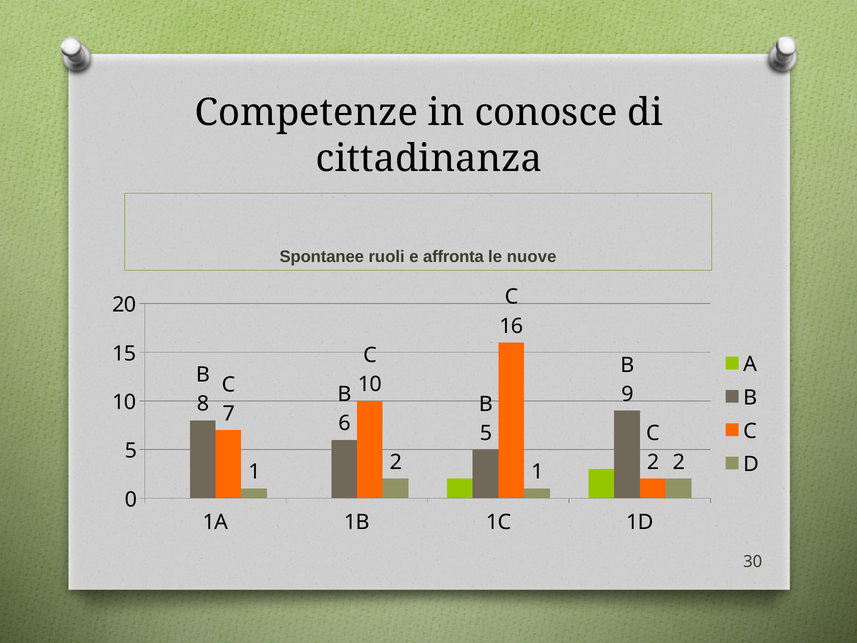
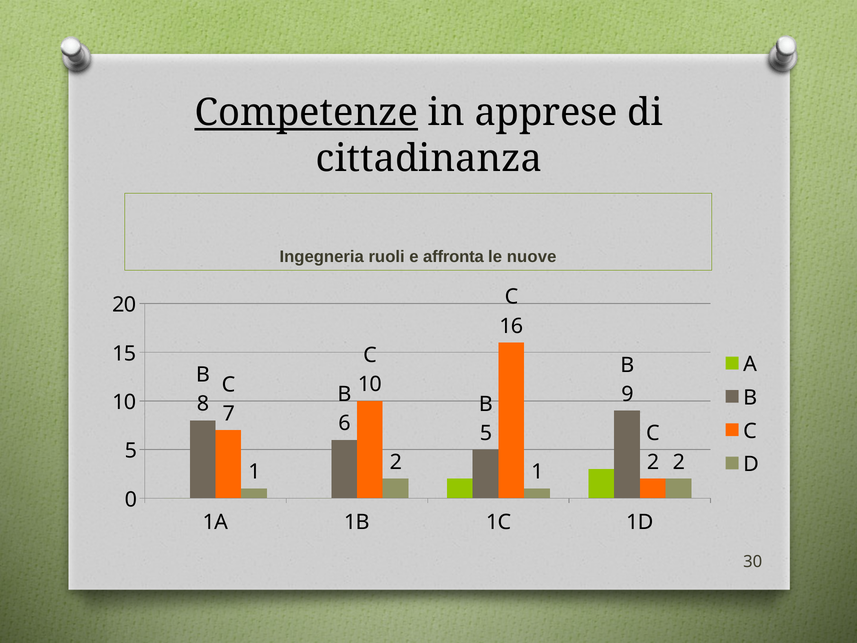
Competenze underline: none -> present
conosce: conosce -> apprese
Spontanee: Spontanee -> Ingegneria
